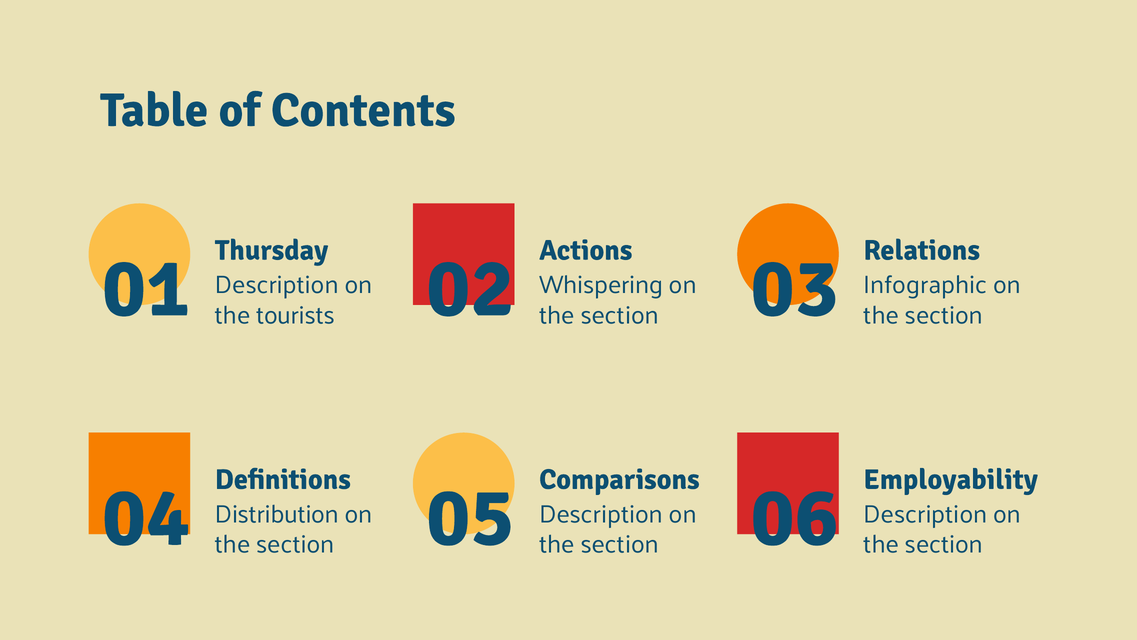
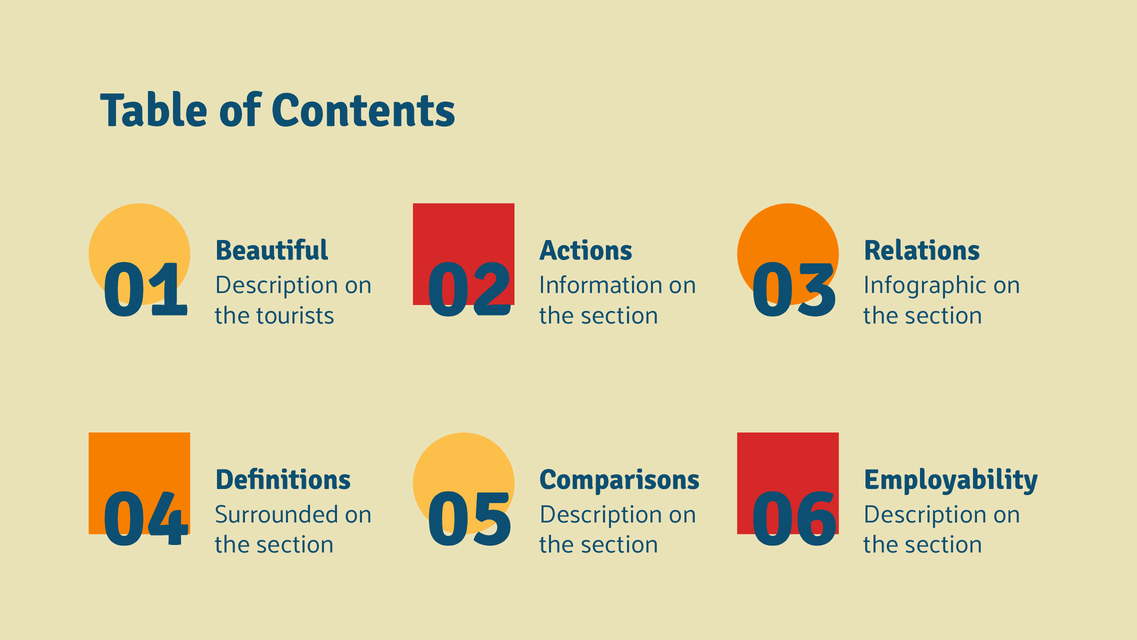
Thursday: Thursday -> Beautiful
Whispering: Whispering -> Information
Distribution: Distribution -> Surrounded
